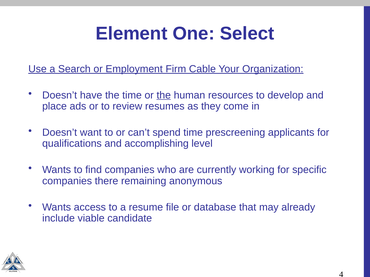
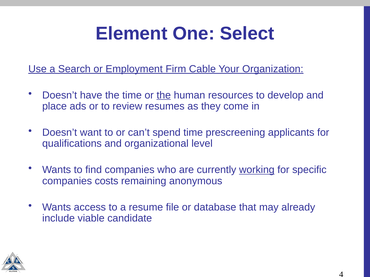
accomplishing: accomplishing -> organizational
working underline: none -> present
there: there -> costs
